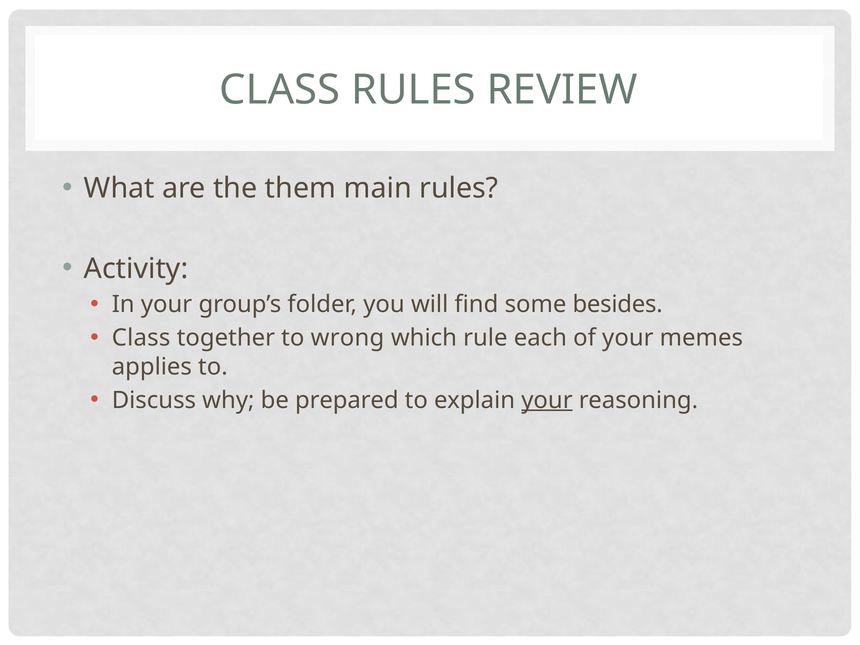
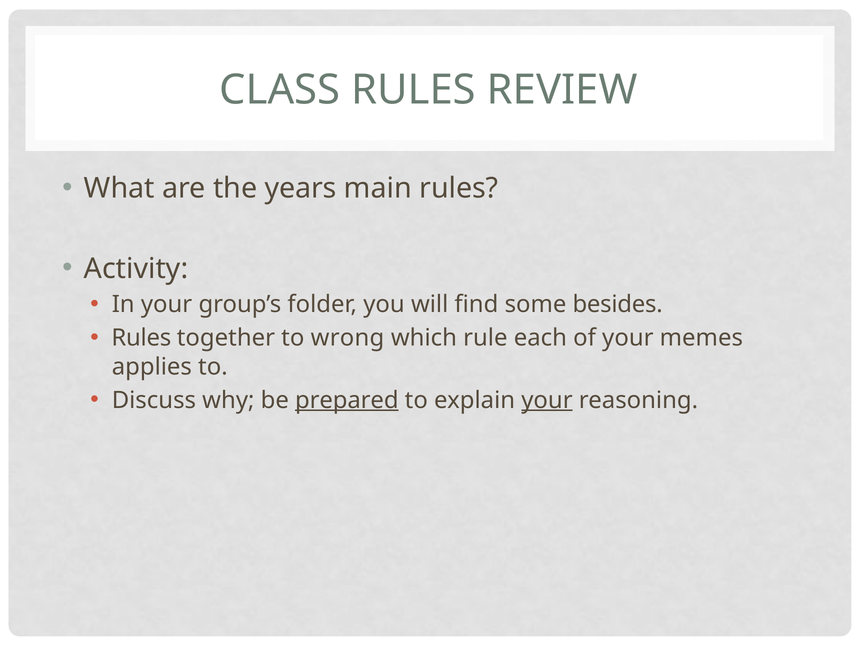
them: them -> years
Class at (141, 338): Class -> Rules
prepared underline: none -> present
